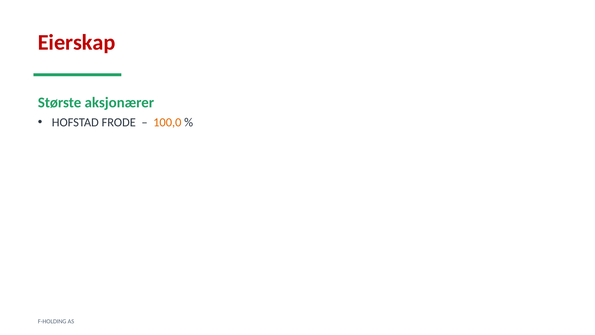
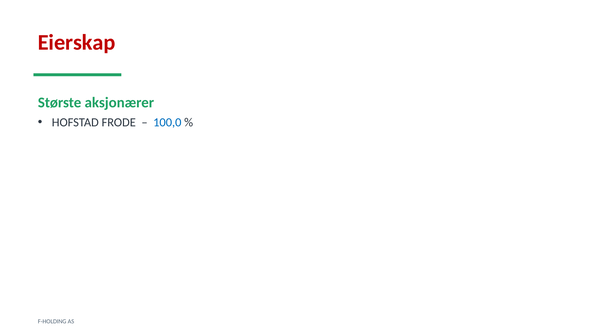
100,0 colour: orange -> blue
